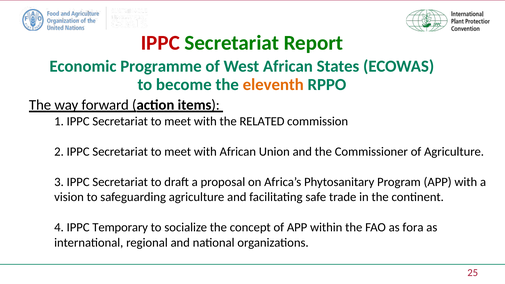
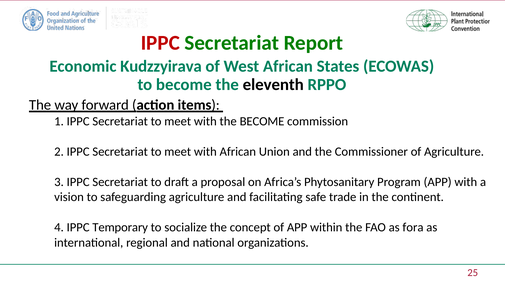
Programme: Programme -> Kudzzyirava
eleventh colour: orange -> black
the RELATED: RELATED -> BECOME
